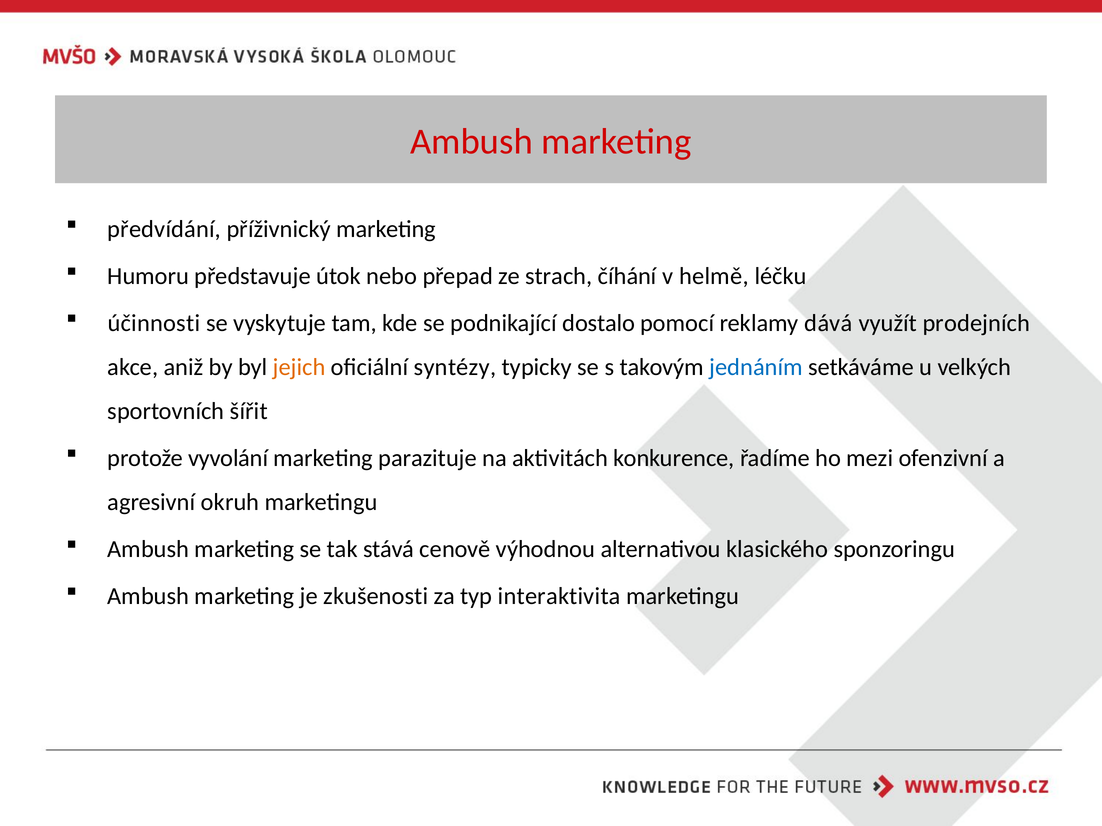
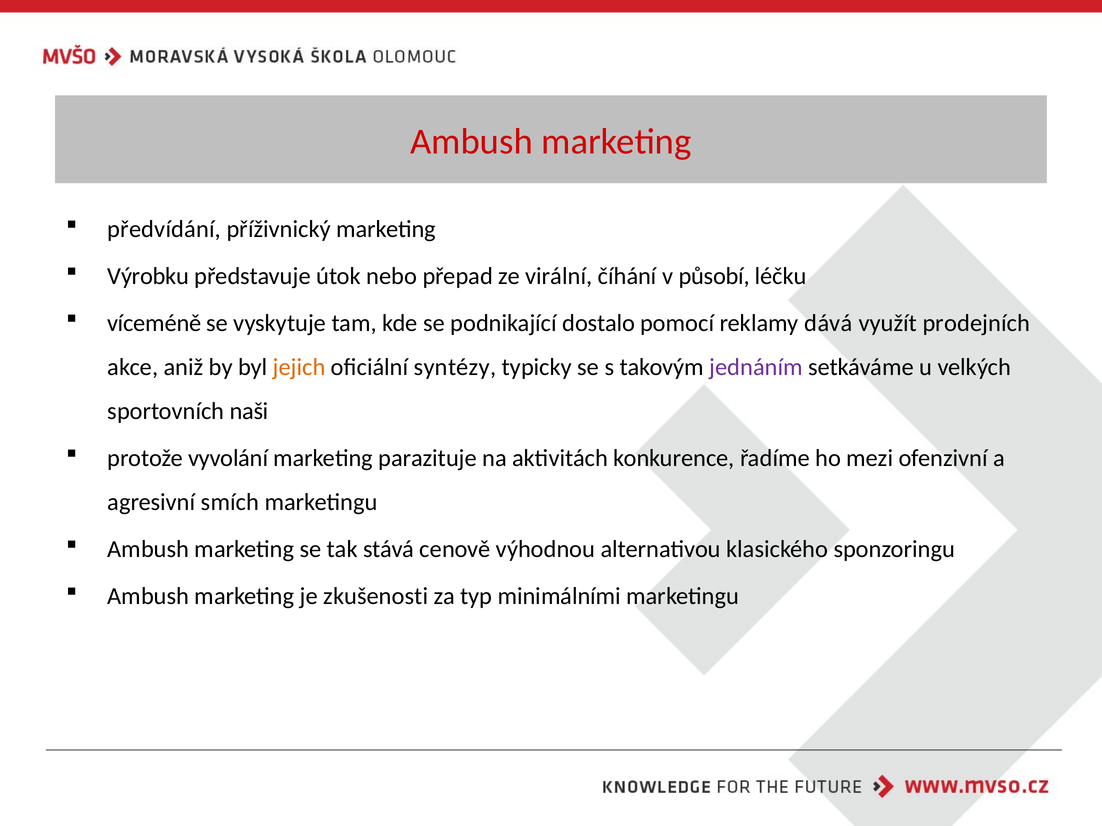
Humoru: Humoru -> Výrobku
strach: strach -> virální
helmě: helmě -> působí
účinnosti: účinnosti -> víceméně
jednáním colour: blue -> purple
šířit: šířit -> naši
okruh: okruh -> smích
interaktivita: interaktivita -> minimálními
